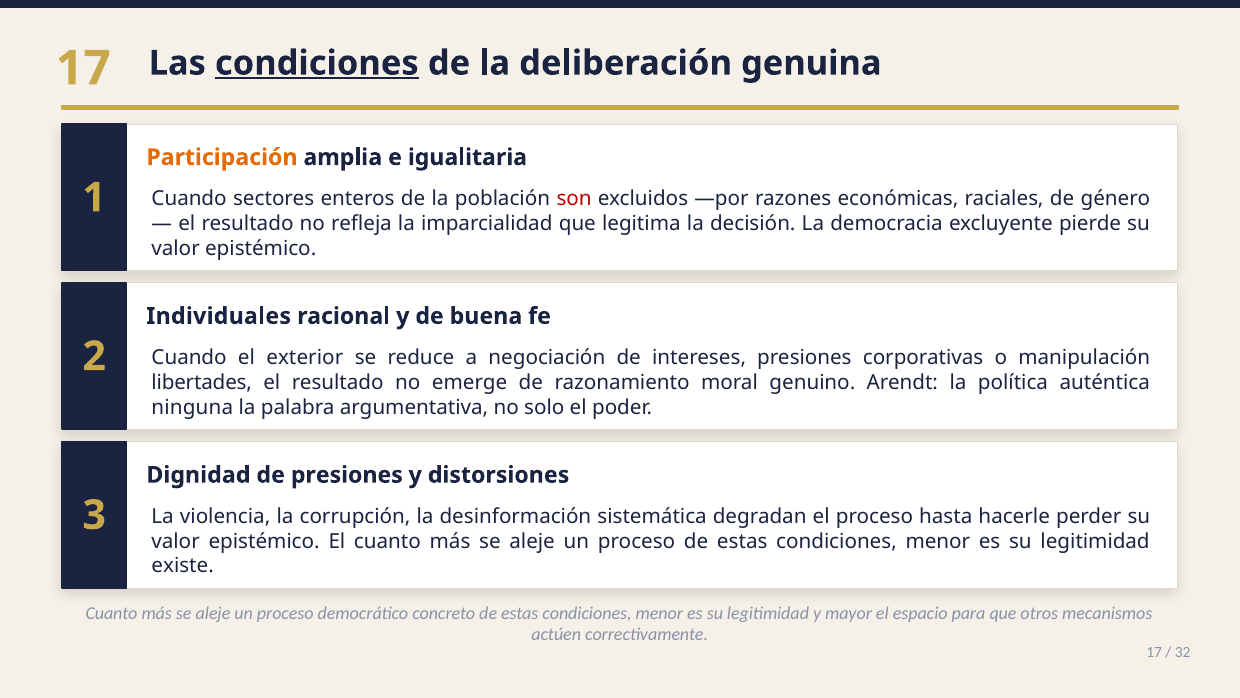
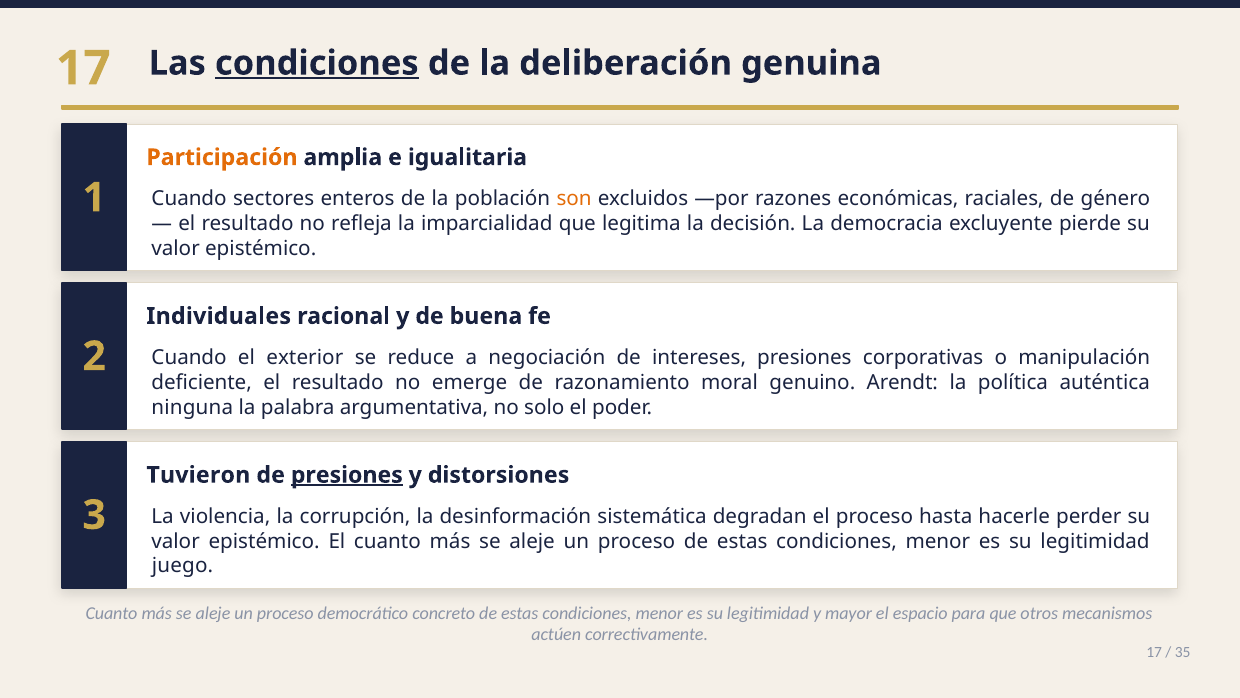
son colour: red -> orange
libertades: libertades -> deficiente
Dignidad: Dignidad -> Tuvieron
presiones at (347, 475) underline: none -> present
existe: existe -> juego
32: 32 -> 35
